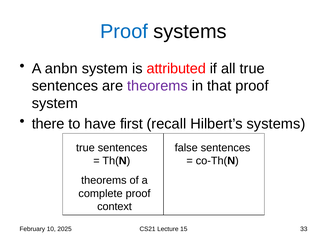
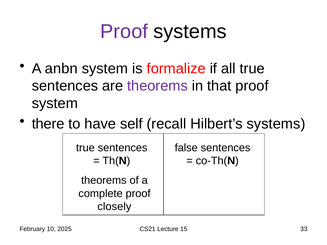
Proof at (124, 32) colour: blue -> purple
attributed: attributed -> formalize
first: first -> self
context: context -> closely
